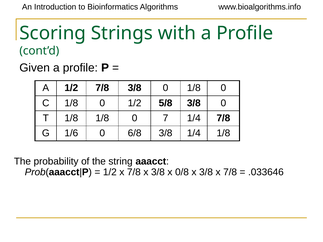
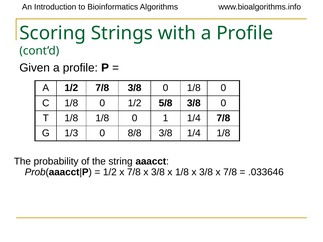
7: 7 -> 1
1/6: 1/6 -> 1/3
6/8: 6/8 -> 8/8
x 0/8: 0/8 -> 1/8
